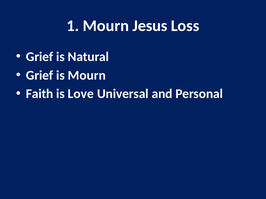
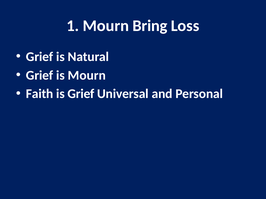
Jesus: Jesus -> Bring
is Love: Love -> Grief
